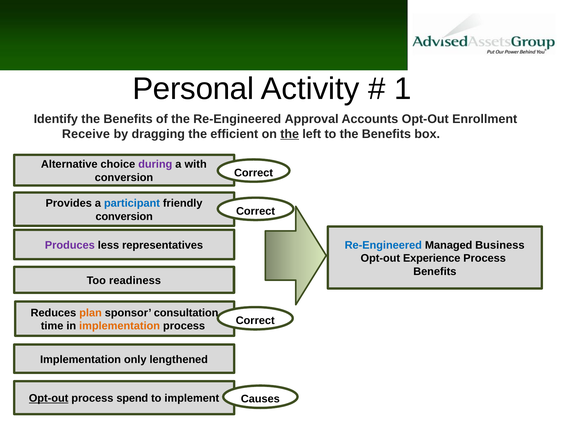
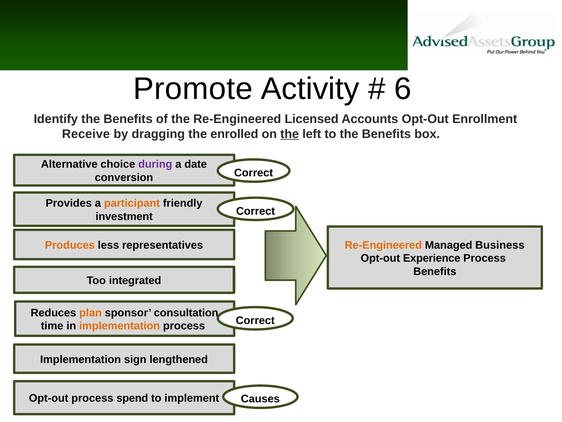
Personal: Personal -> Promote
1: 1 -> 6
Approval: Approval -> Licensed
efficient: efficient -> enrolled
with: with -> date
participant colour: blue -> orange
conversion at (124, 216): conversion -> investment
Re-Engineered at (383, 245) colour: blue -> orange
Produces colour: purple -> orange
readiness: readiness -> integrated
only: only -> sign
Opt-out at (49, 398) underline: present -> none
